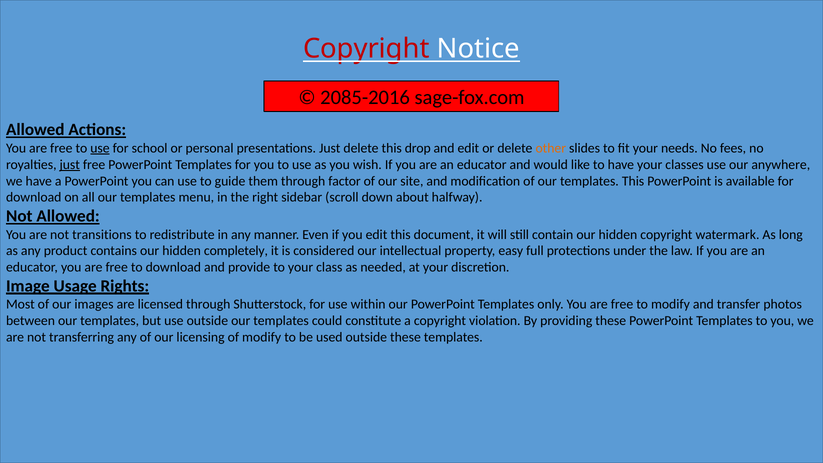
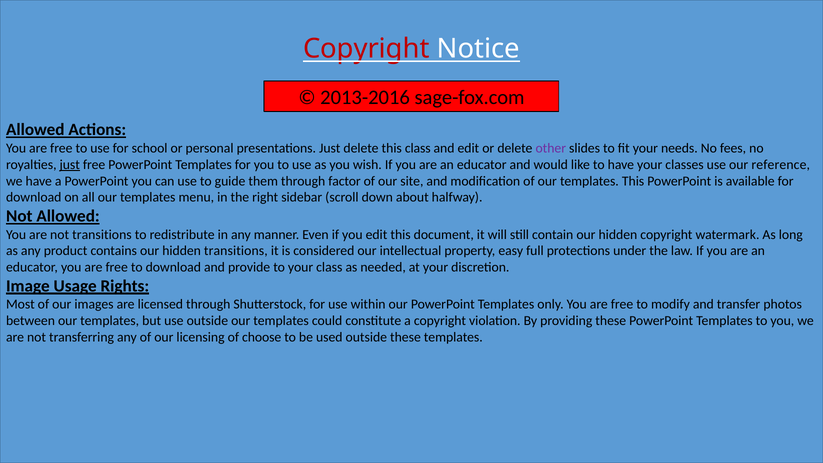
2085-2016: 2085-2016 -> 2013-2016
use at (100, 148) underline: present -> none
this drop: drop -> class
other colour: orange -> purple
anywhere: anywhere -> reference
hidden completely: completely -> transitions
of modify: modify -> choose
